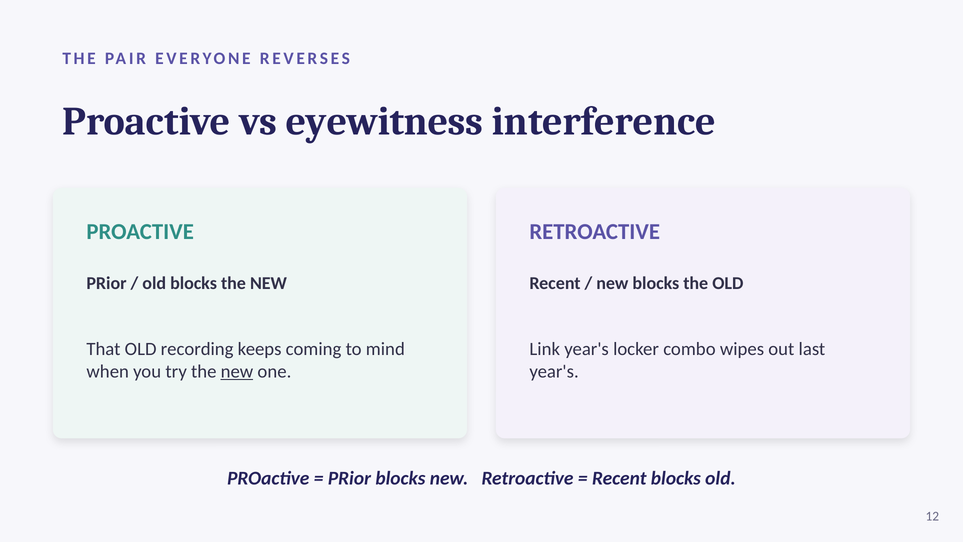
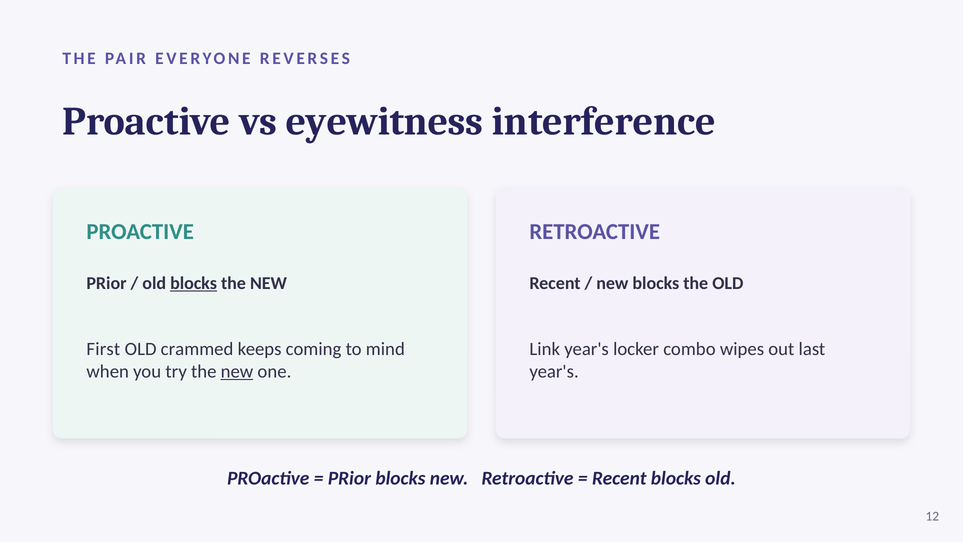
blocks at (194, 283) underline: none -> present
That: That -> First
recording: recording -> crammed
